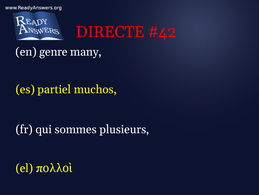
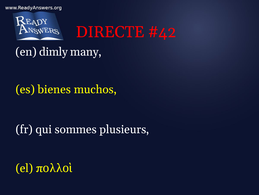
genre: genre -> dimly
partiel: partiel -> bienes
